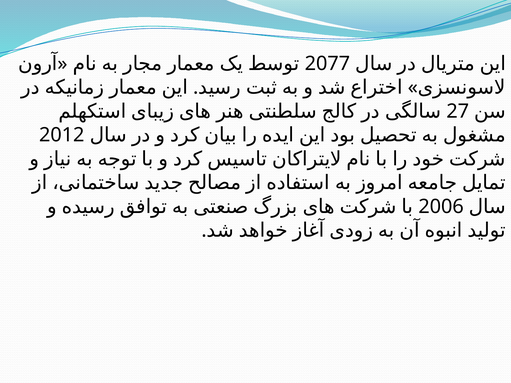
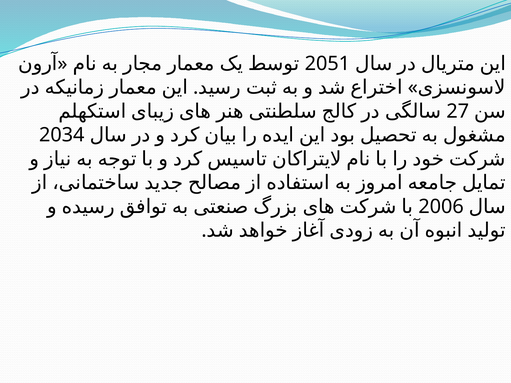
2077: 2077 -> 2051
2012: 2012 -> 2034
